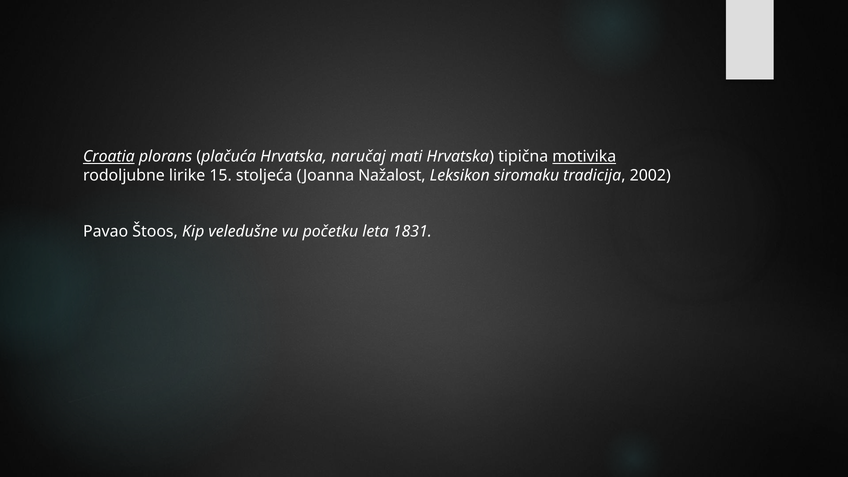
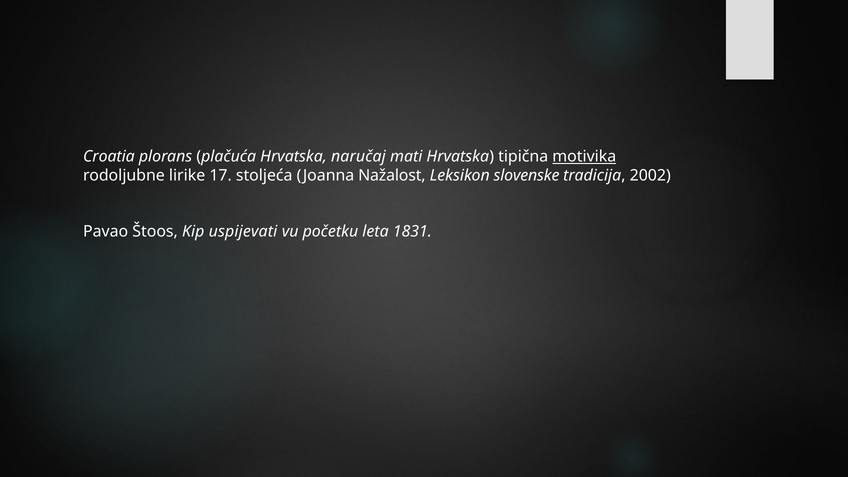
Croatia underline: present -> none
15: 15 -> 17
siromaku: siromaku -> slovenske
veledušne: veledušne -> uspijevati
